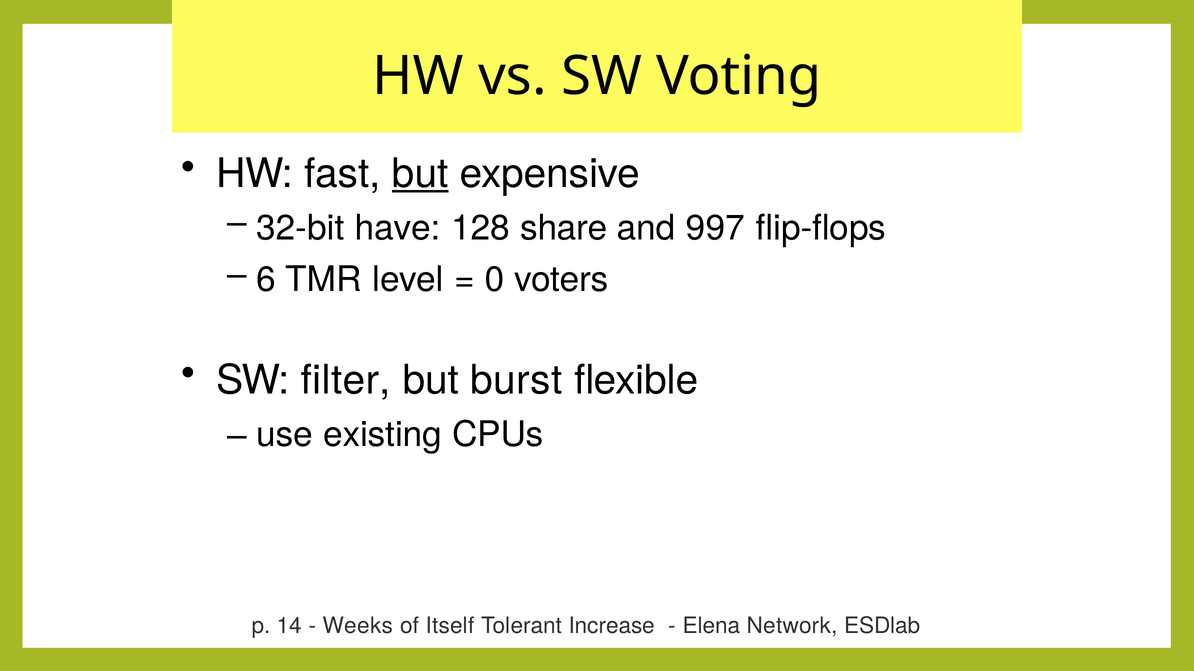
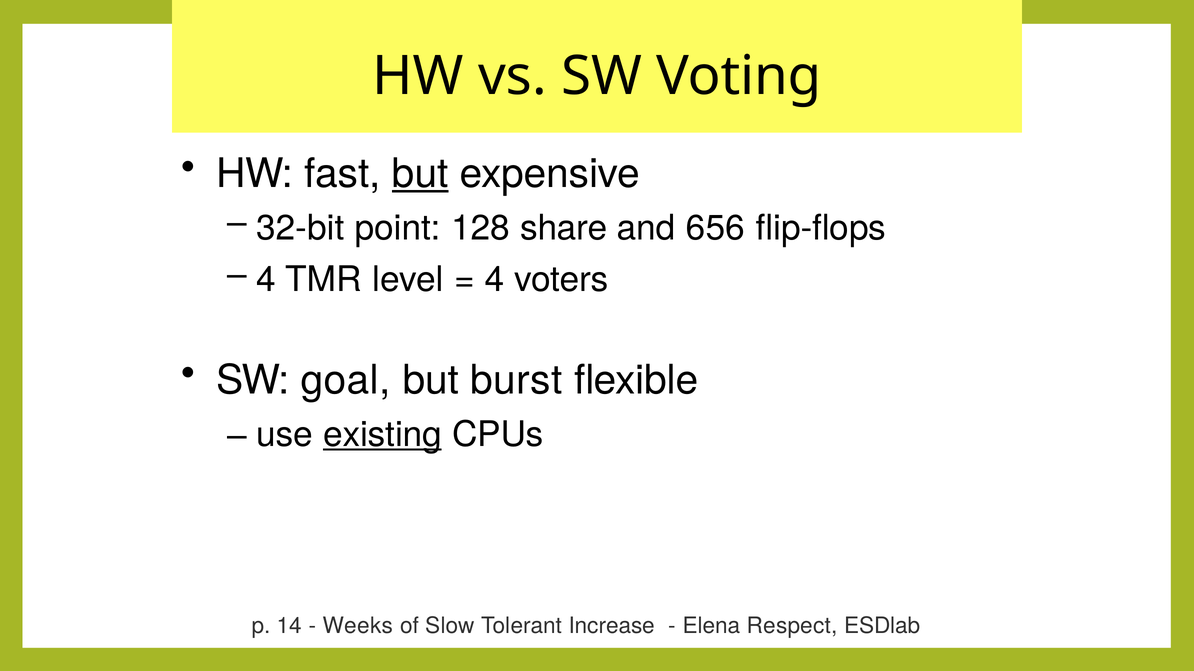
have: have -> point
997: 997 -> 656
6 at (266, 280): 6 -> 4
0 at (494, 280): 0 -> 4
filter: filter -> goal
existing underline: none -> present
Itself: Itself -> Slow
Network: Network -> Respect
